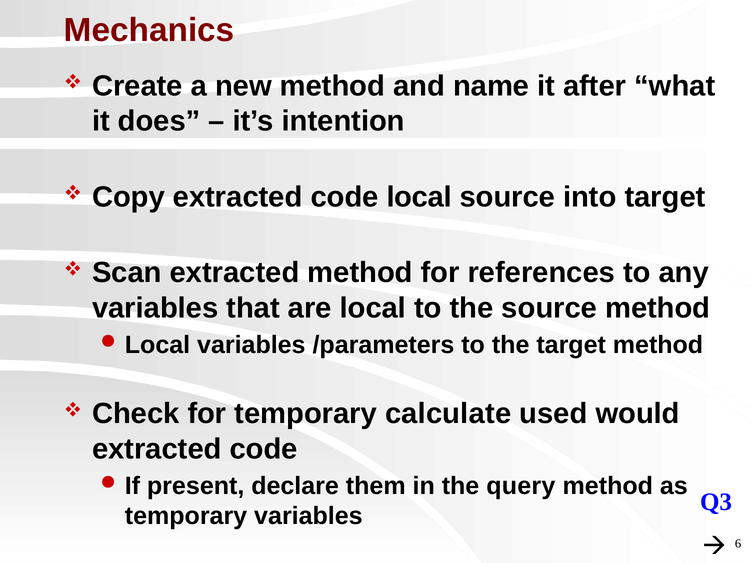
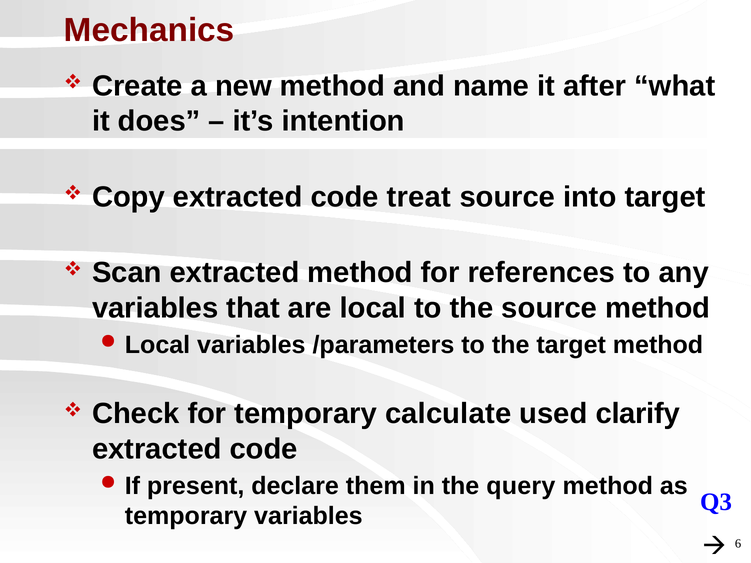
code local: local -> treat
would: would -> clarify
